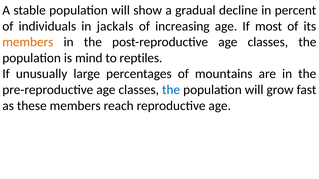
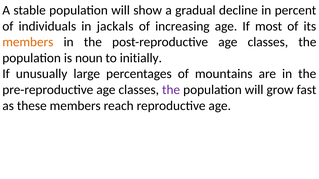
mind: mind -> noun
reptiles: reptiles -> initially
the at (171, 90) colour: blue -> purple
